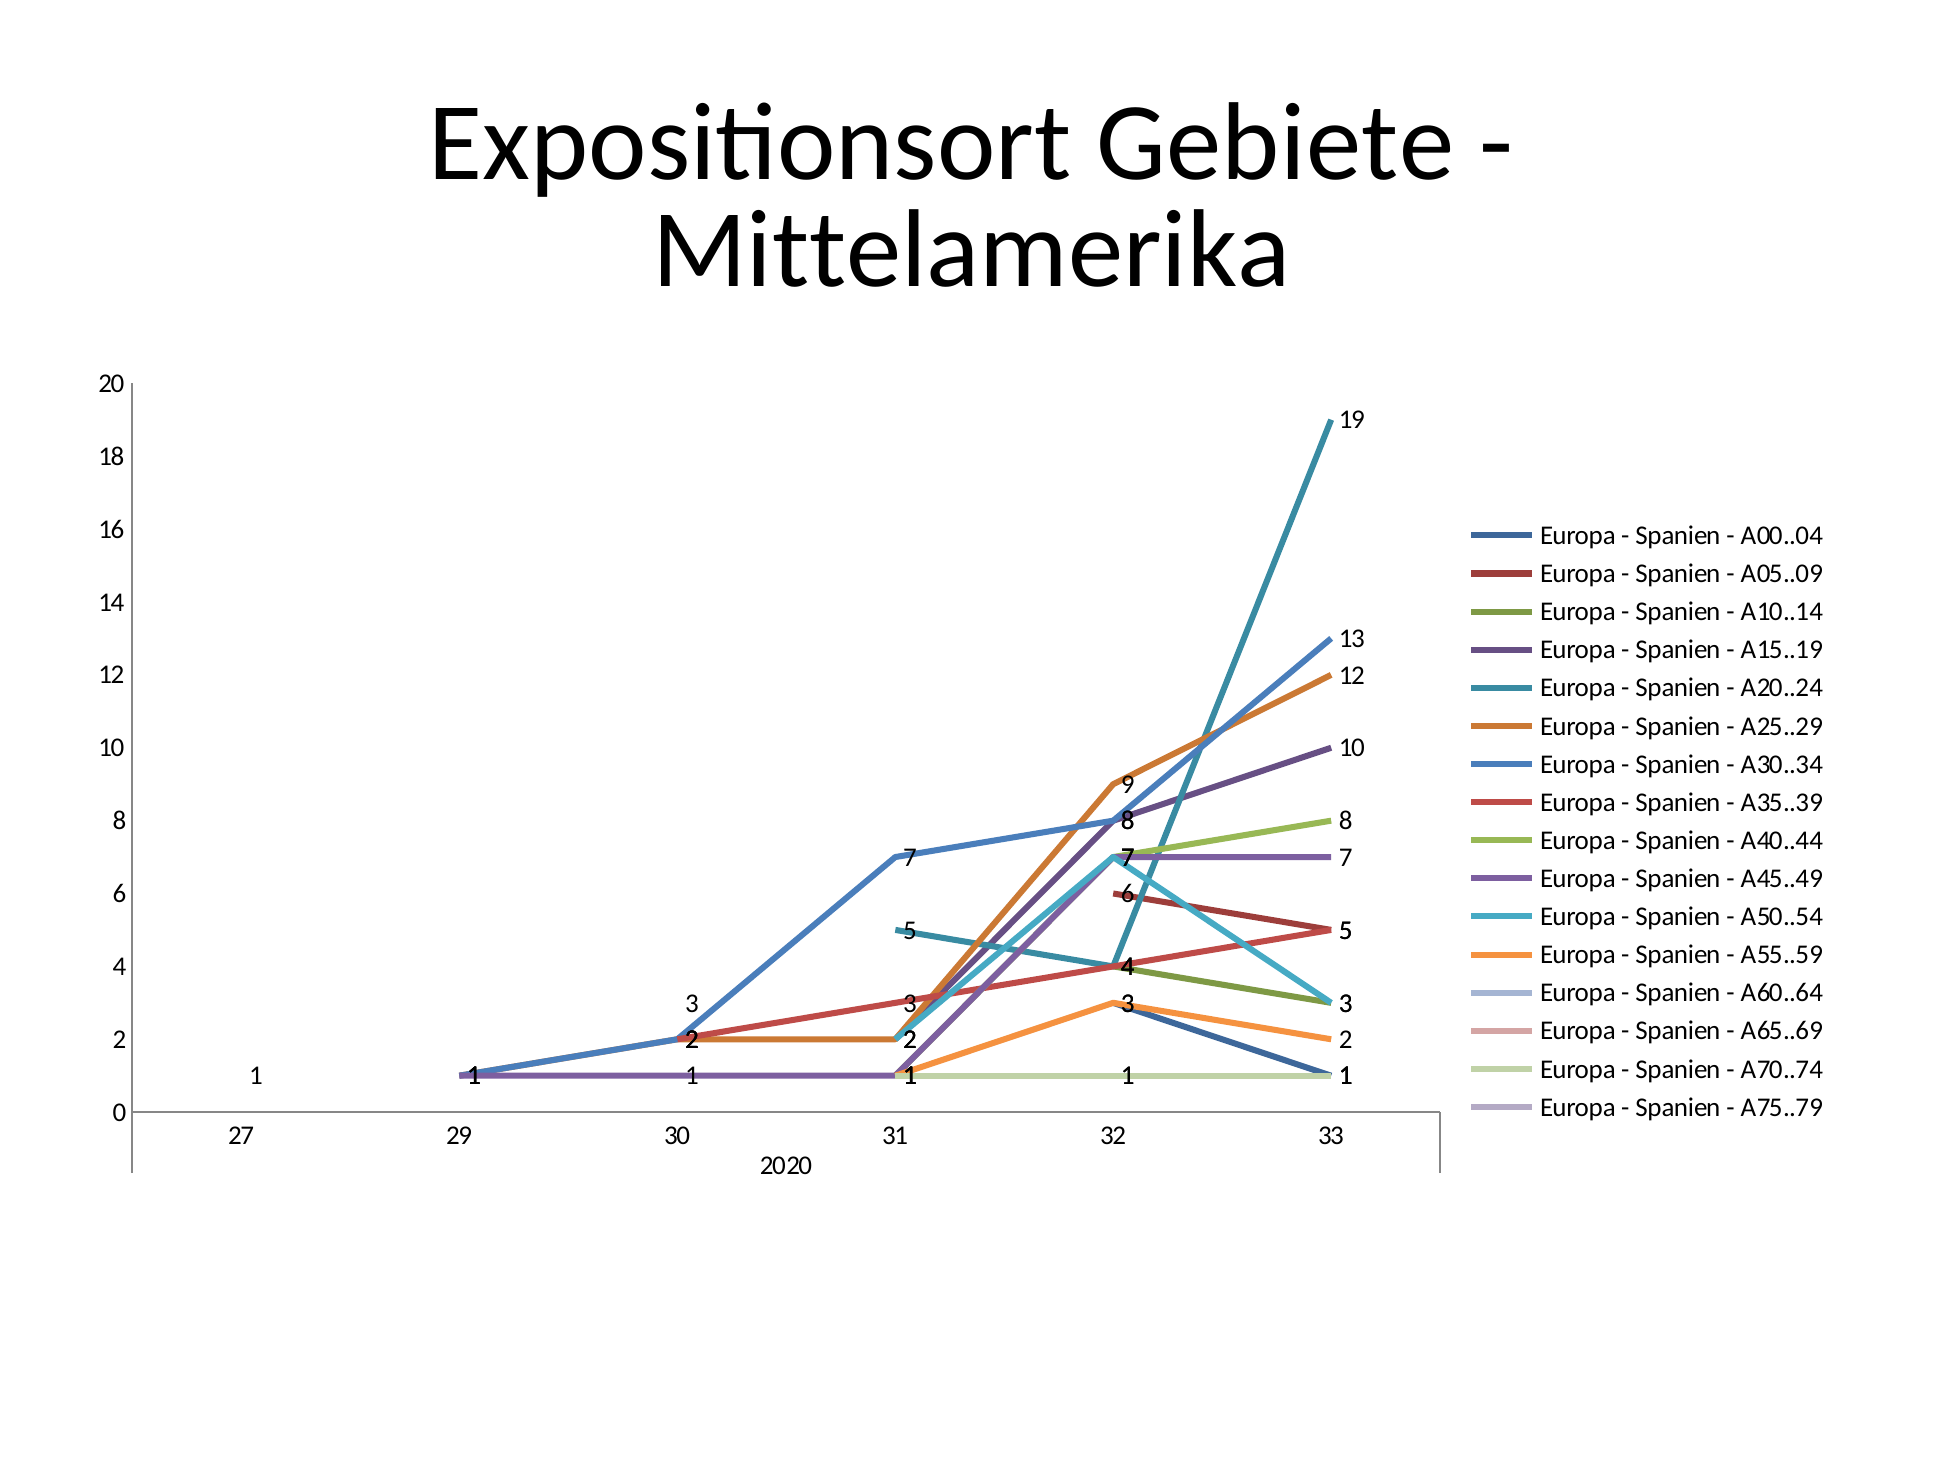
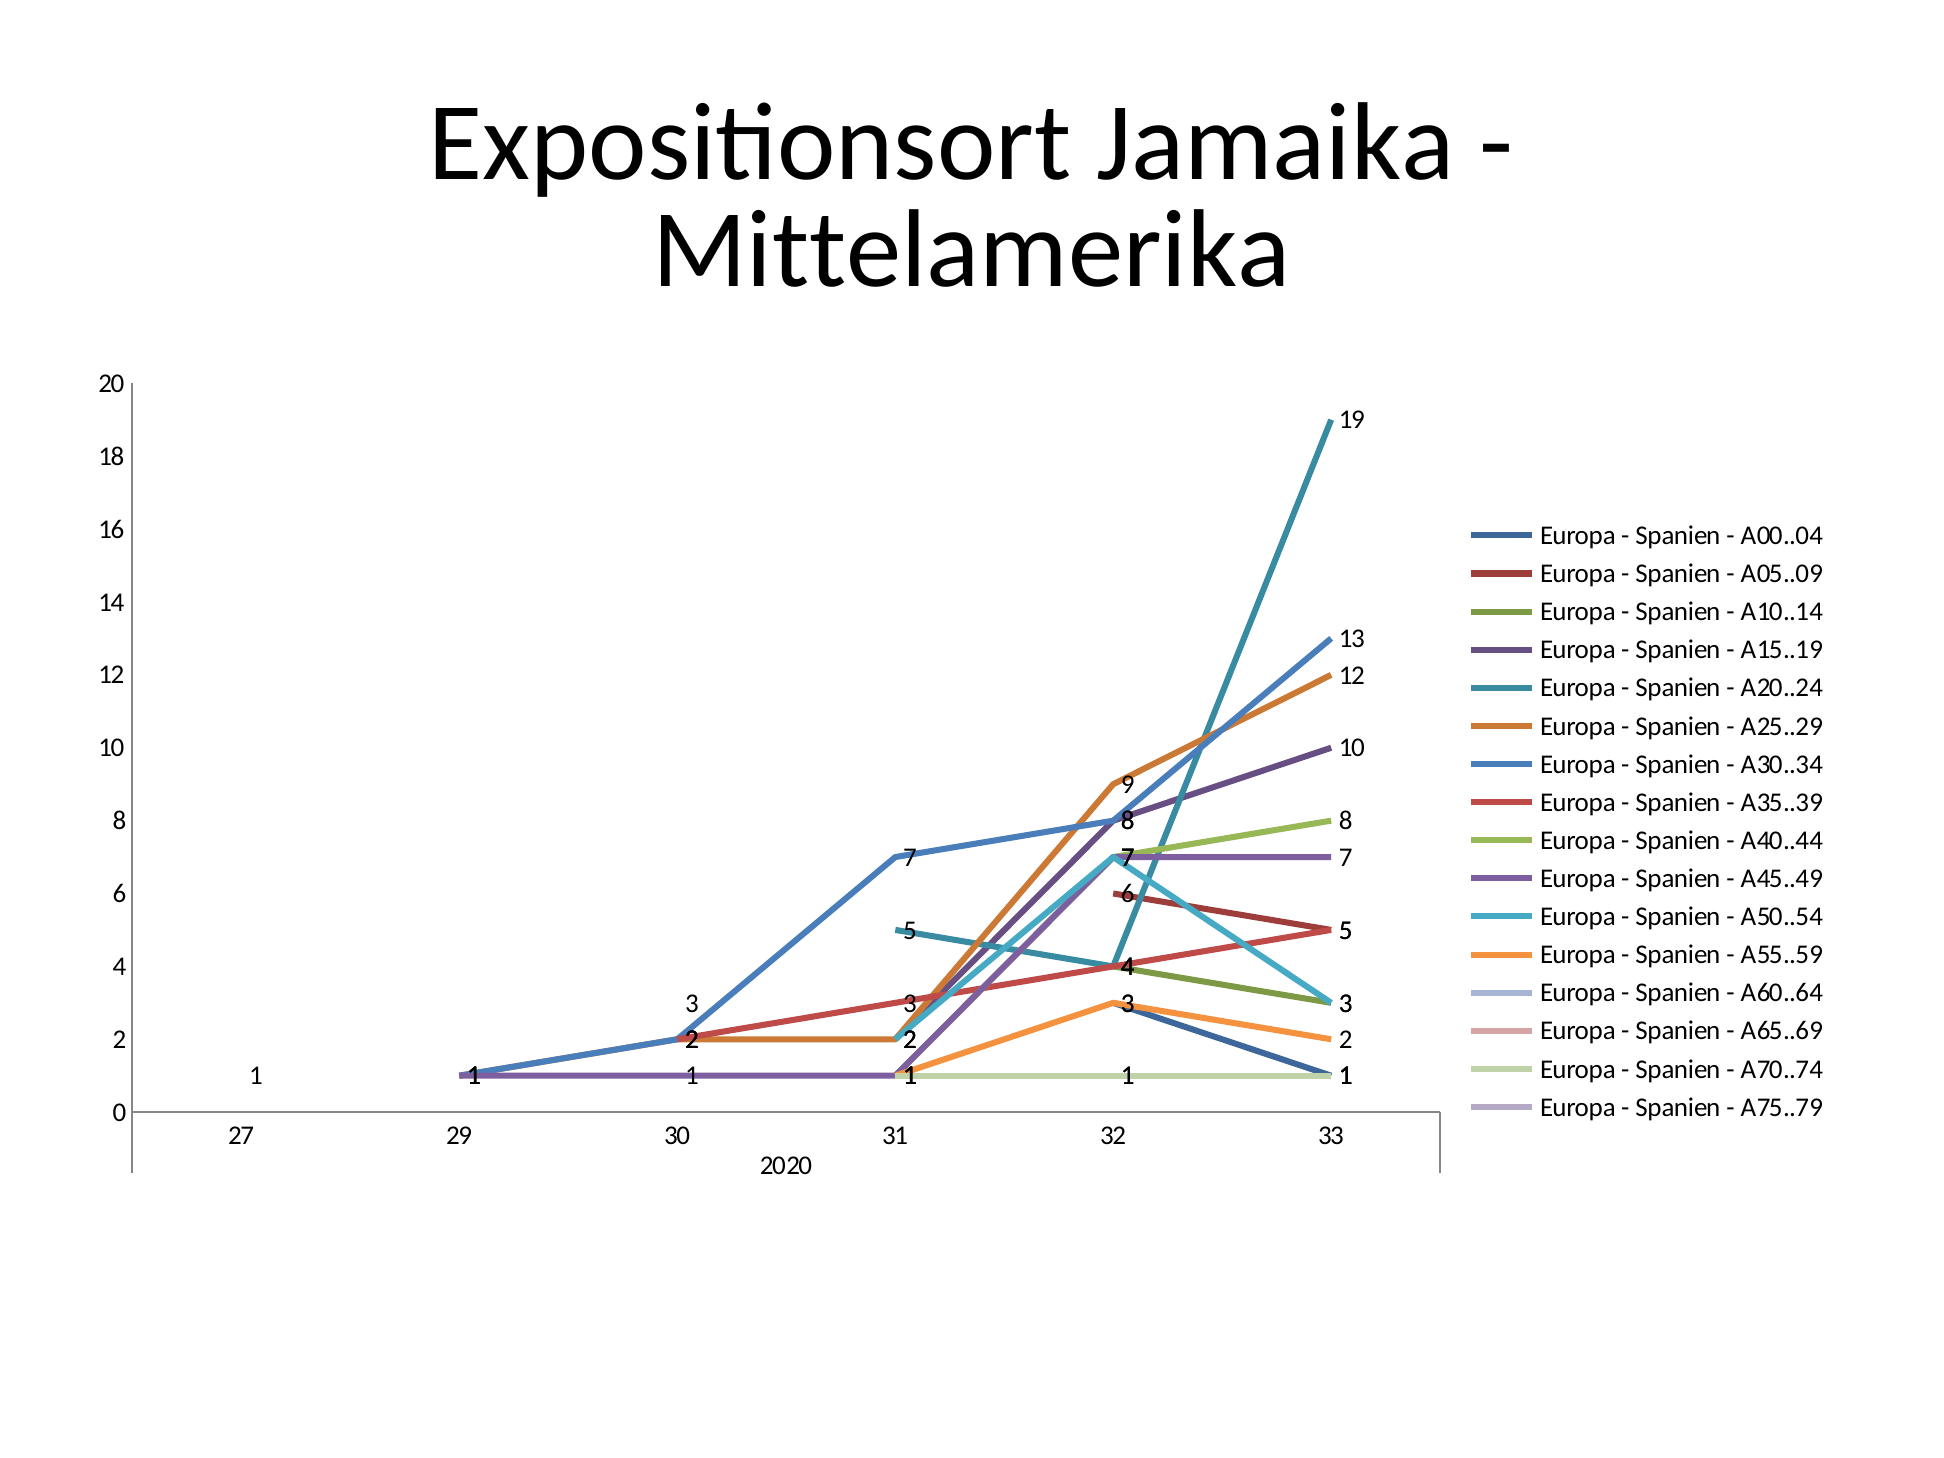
Gebiete: Gebiete -> Jamaika
